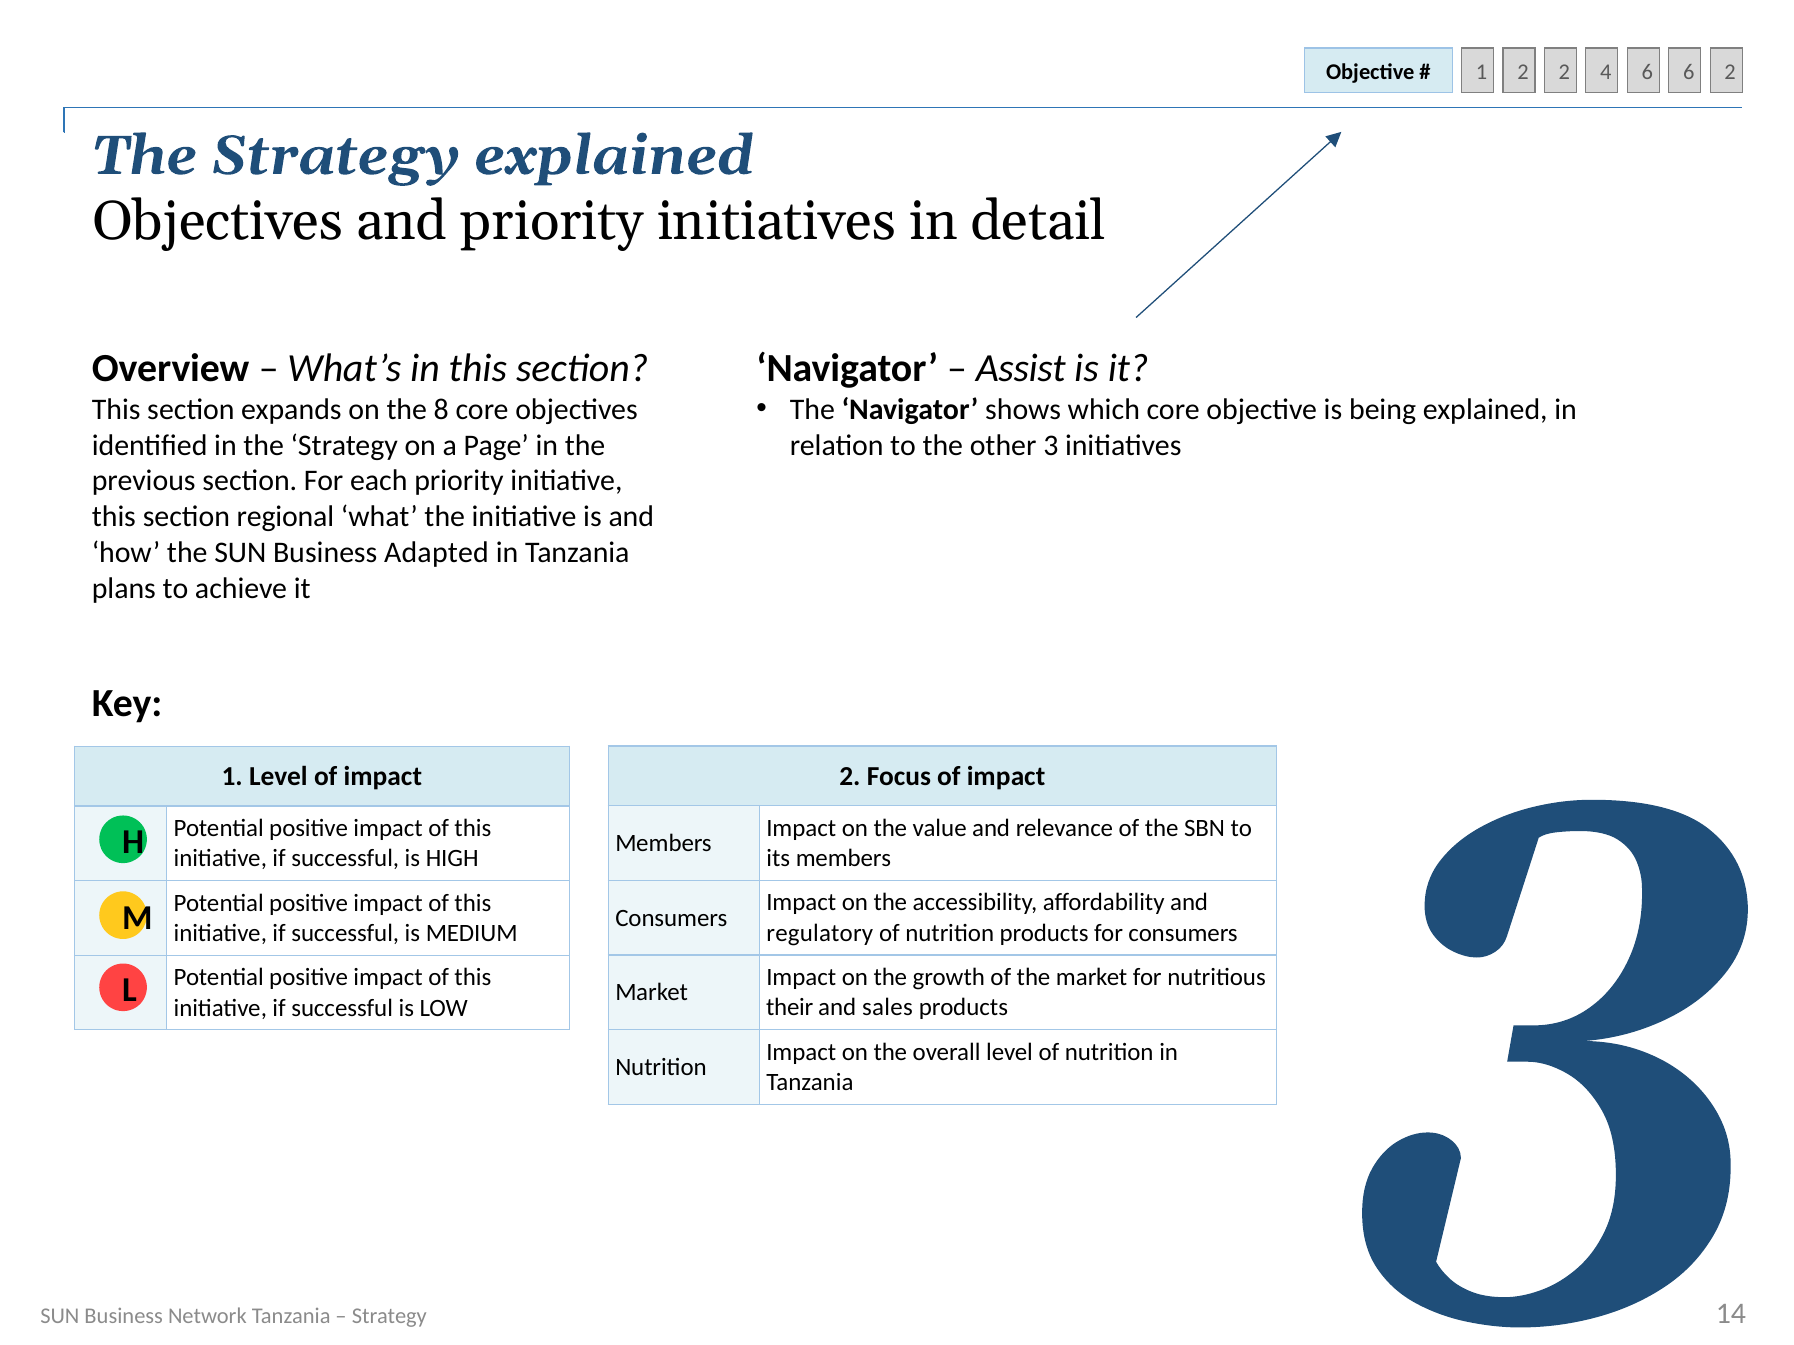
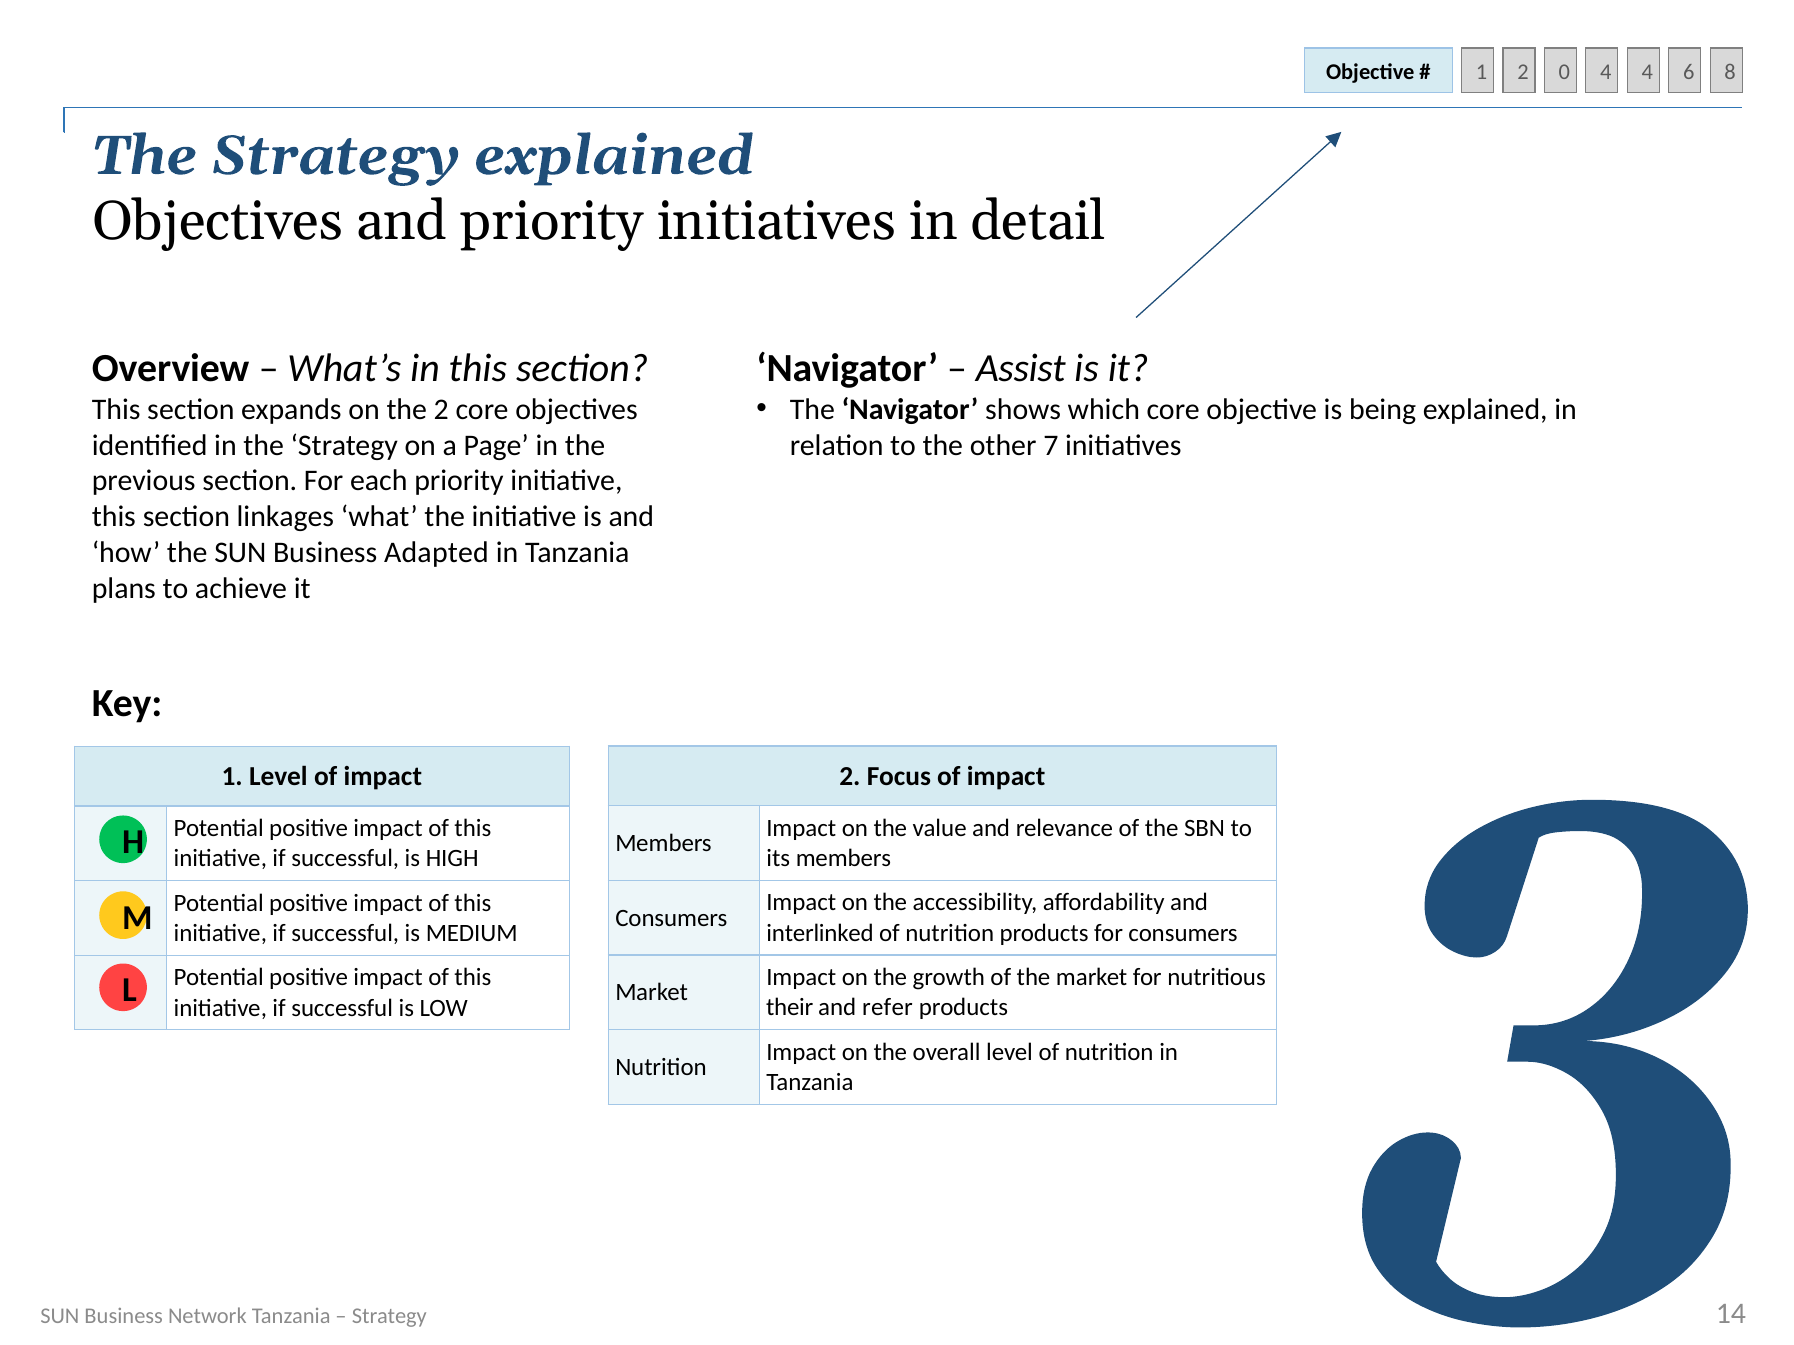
2 2: 2 -> 0
4 6: 6 -> 4
2 at (1730, 72): 2 -> 8
the 8: 8 -> 2
other 3: 3 -> 7
regional: regional -> linkages
regulatory: regulatory -> interlinked
sales: sales -> refer
